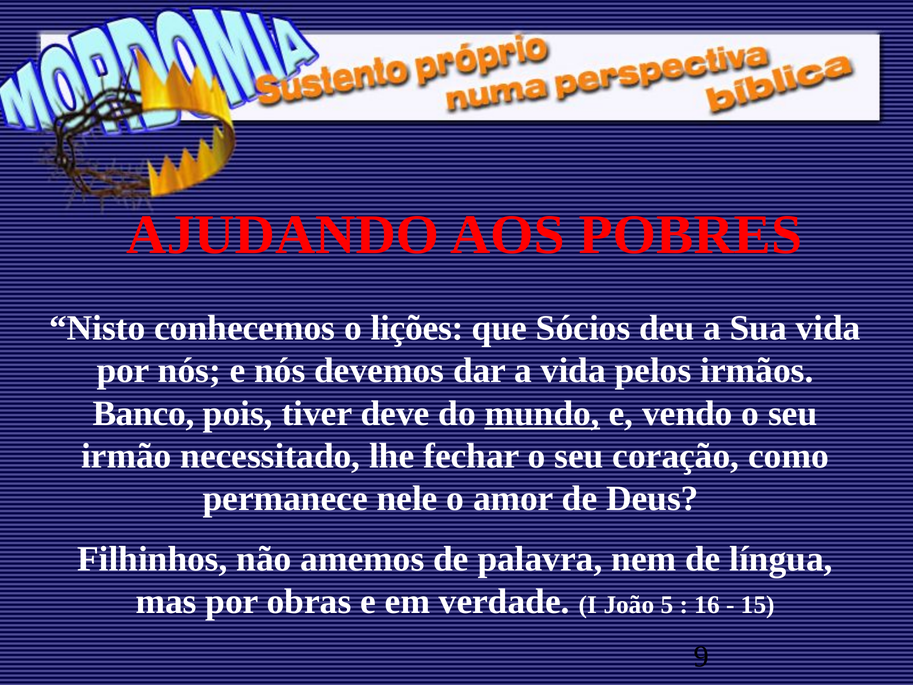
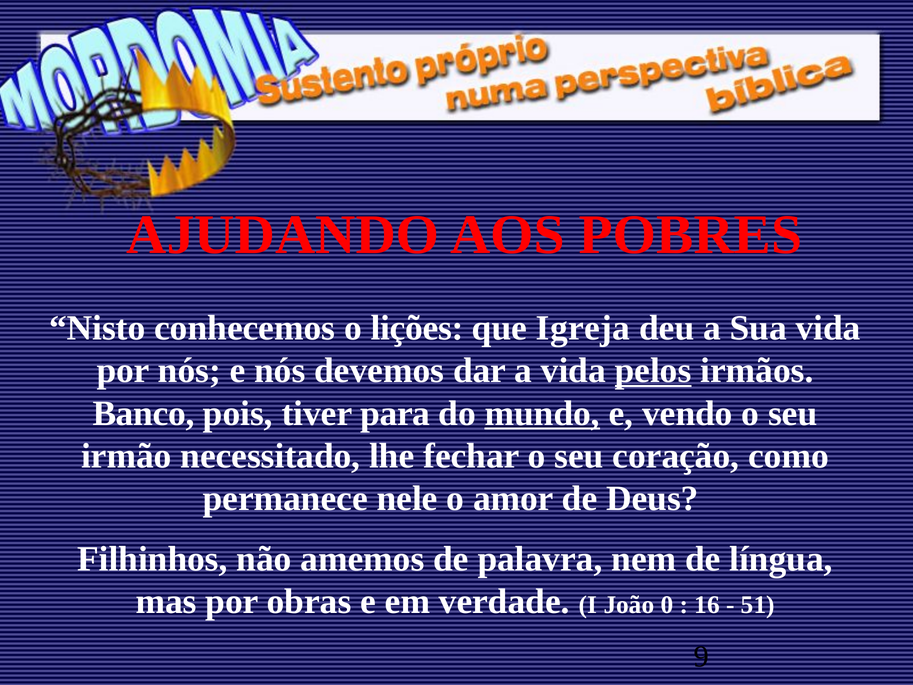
Sócios: Sócios -> Igreja
pelos underline: none -> present
deve: deve -> para
5: 5 -> 0
15: 15 -> 51
